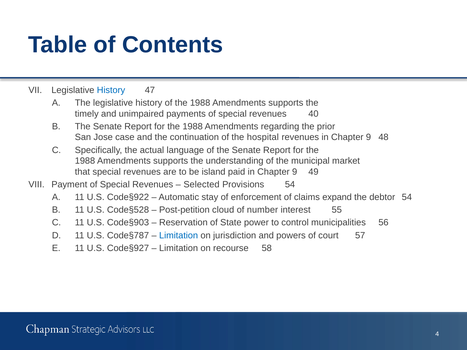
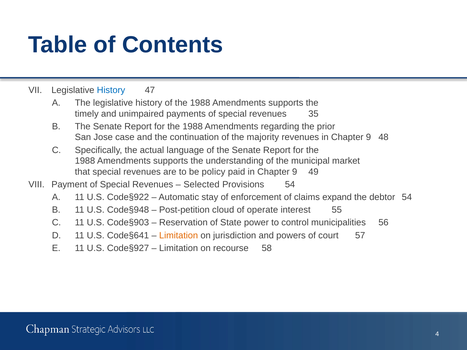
40: 40 -> 35
hospital: hospital -> majority
island: island -> policy
Code§528: Code§528 -> Code§948
number: number -> operate
Code§787: Code§787 -> Code§641
Limitation at (179, 236) colour: blue -> orange
